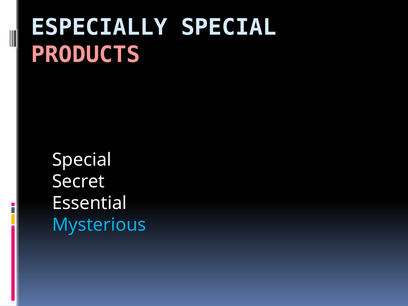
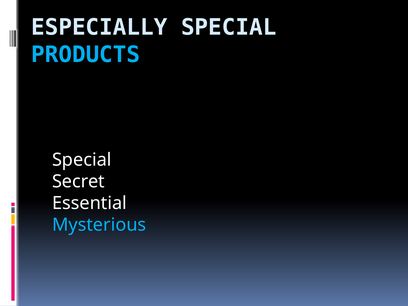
PRODUCTS colour: pink -> light blue
